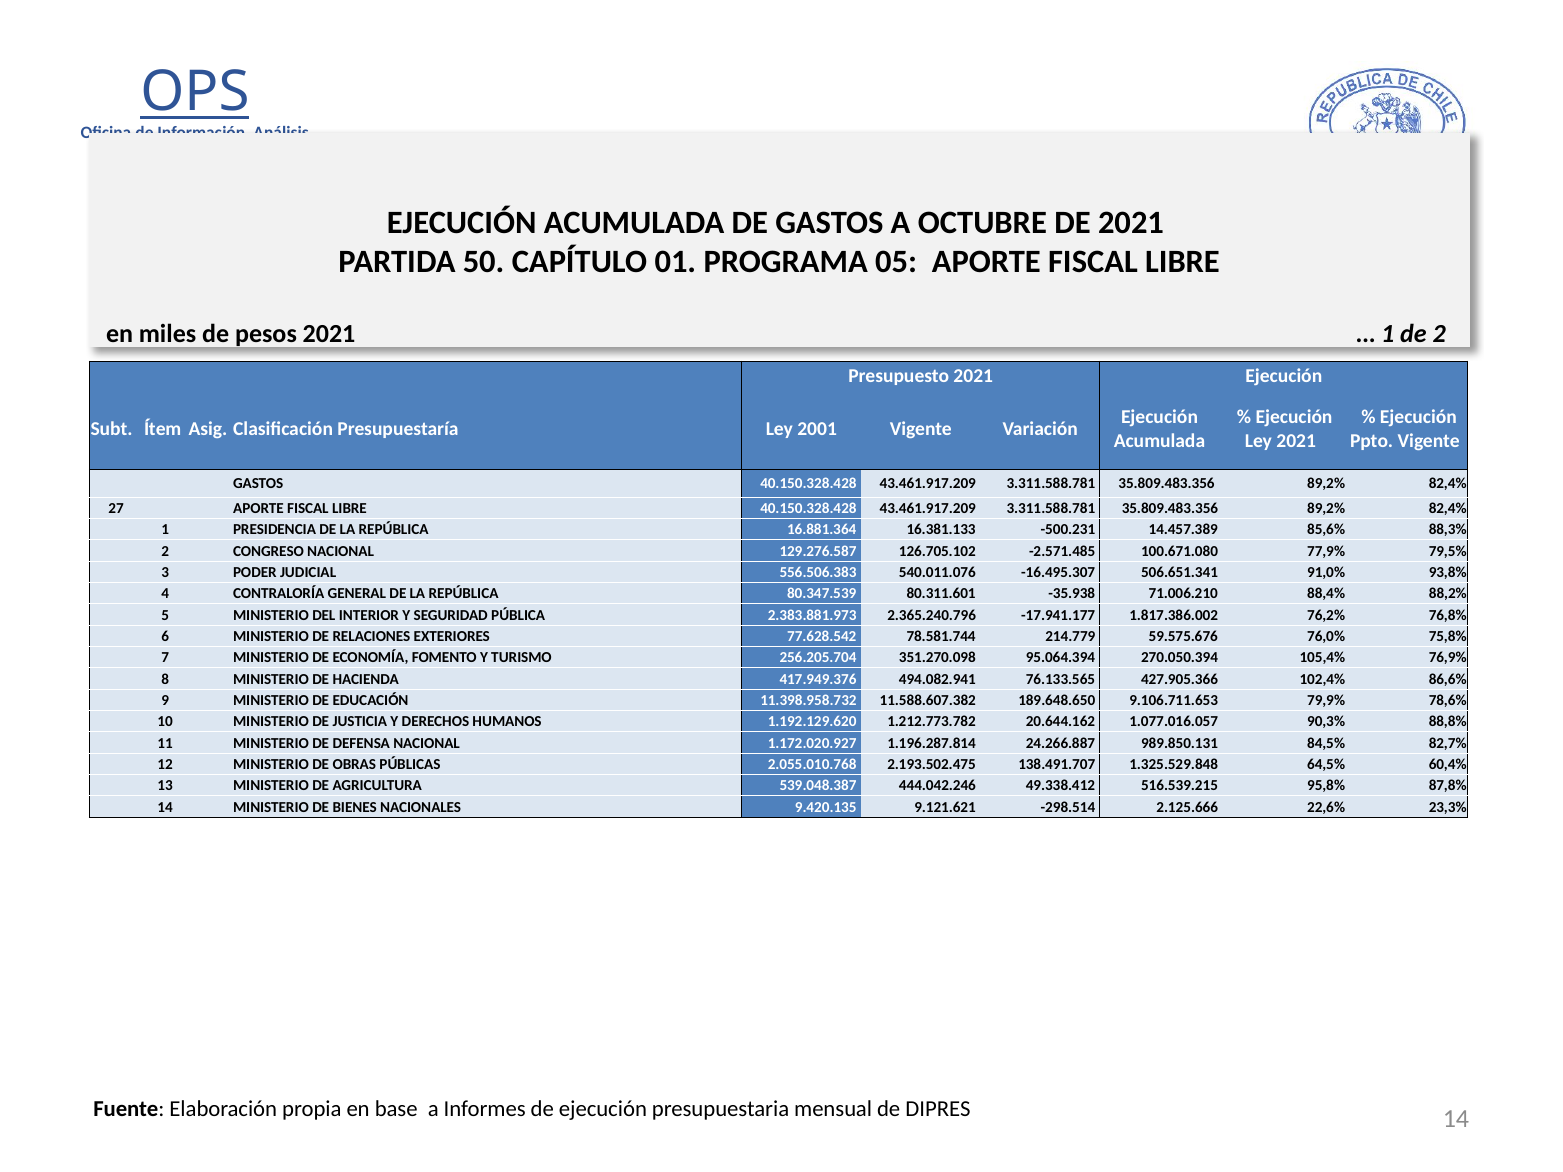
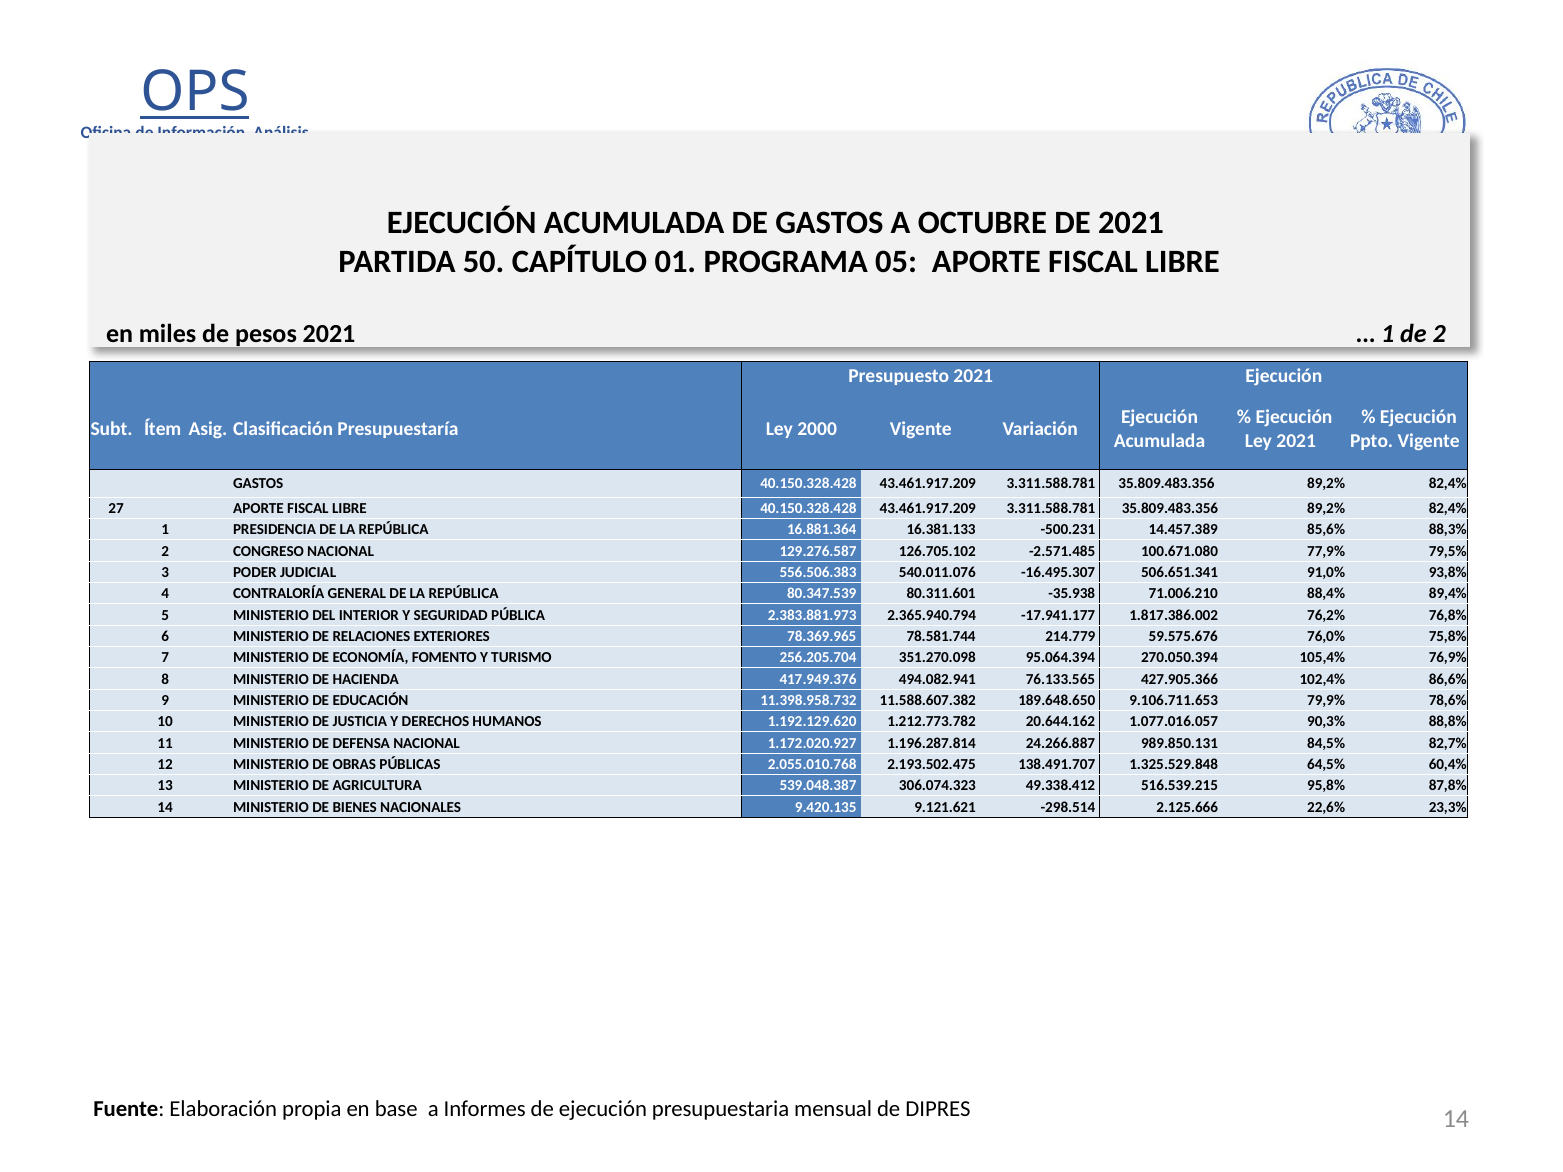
2001: 2001 -> 2000
88,2%: 88,2% -> 89,4%
2.365.240.796: 2.365.240.796 -> 2.365.940.794
77.628.542: 77.628.542 -> 78.369.965
444.042.246: 444.042.246 -> 306.074.323
